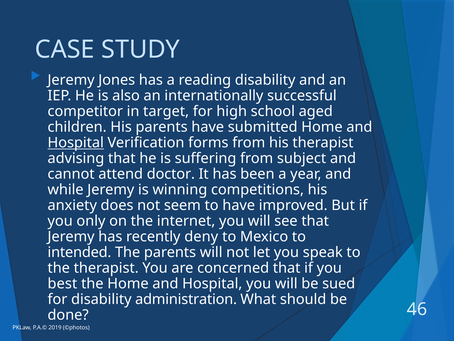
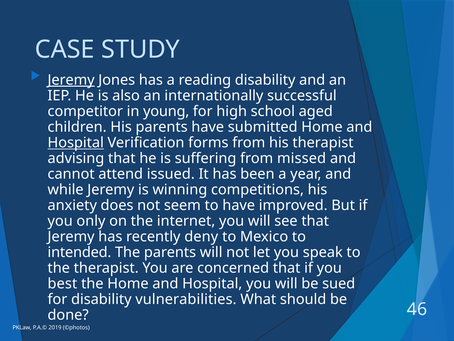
Jeremy at (71, 80) underline: none -> present
target: target -> young
subject: subject -> missed
doctor: doctor -> issued
administration: administration -> vulnerabilities
